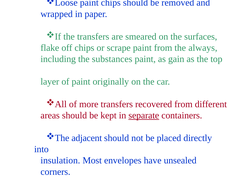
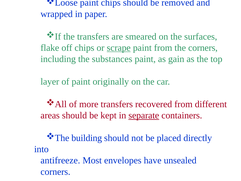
scrape underline: none -> present
the always: always -> corners
adjacent: adjacent -> building
insulation: insulation -> antifreeze
